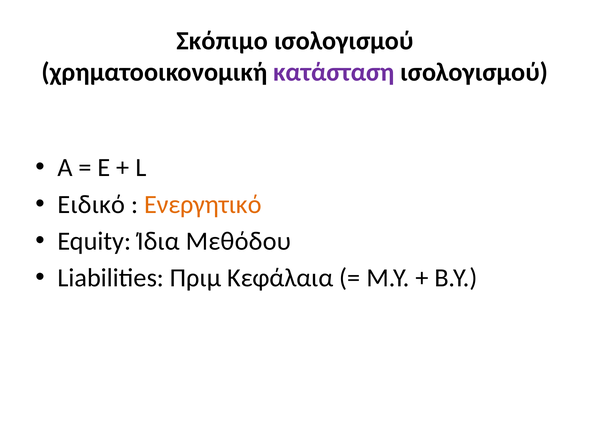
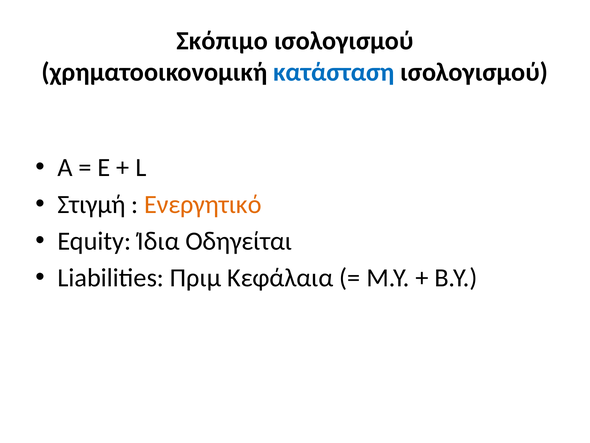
κατάσταση colour: purple -> blue
Ειδικό: Ειδικό -> Στιγμή
Μεθόδου: Μεθόδου -> Οδηγείται
